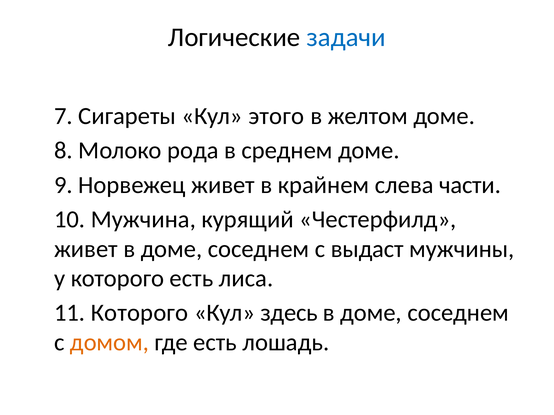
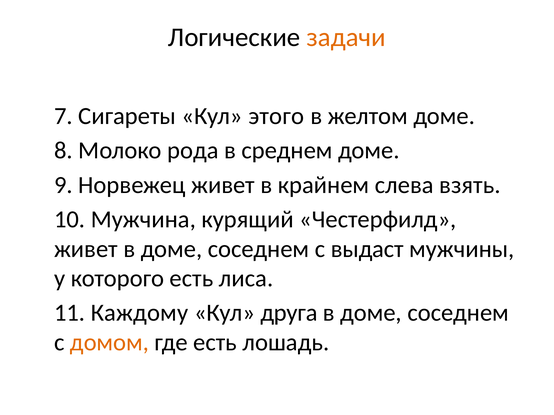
задачи colour: blue -> orange
части: части -> взять
11 Которого: Которого -> Каждому
здесь: здесь -> друга
